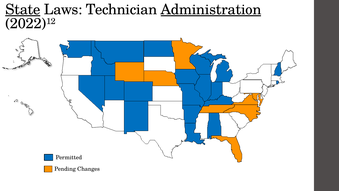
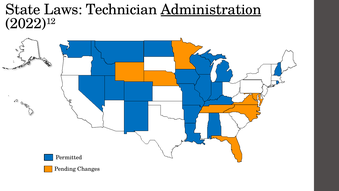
State underline: present -> none
